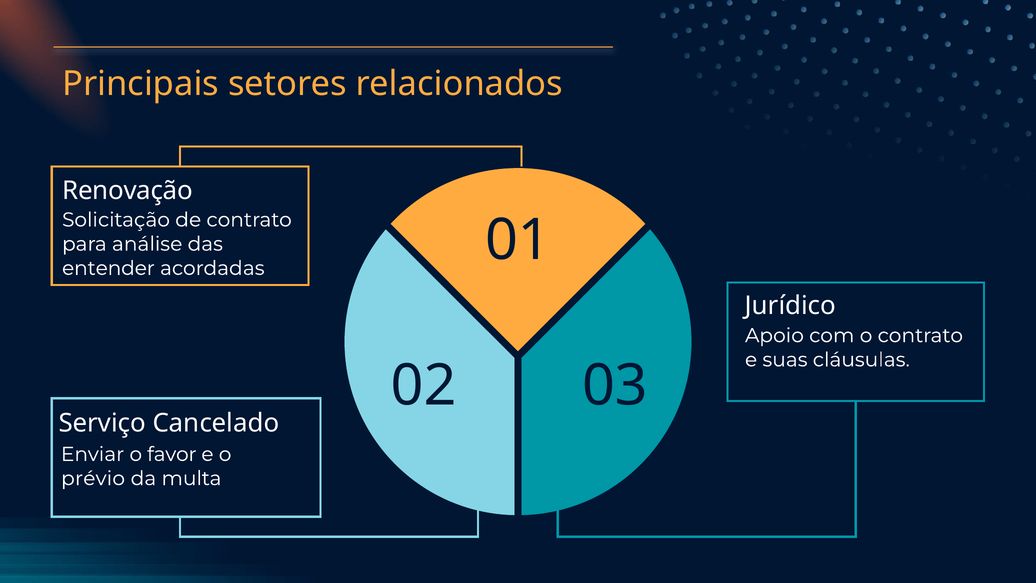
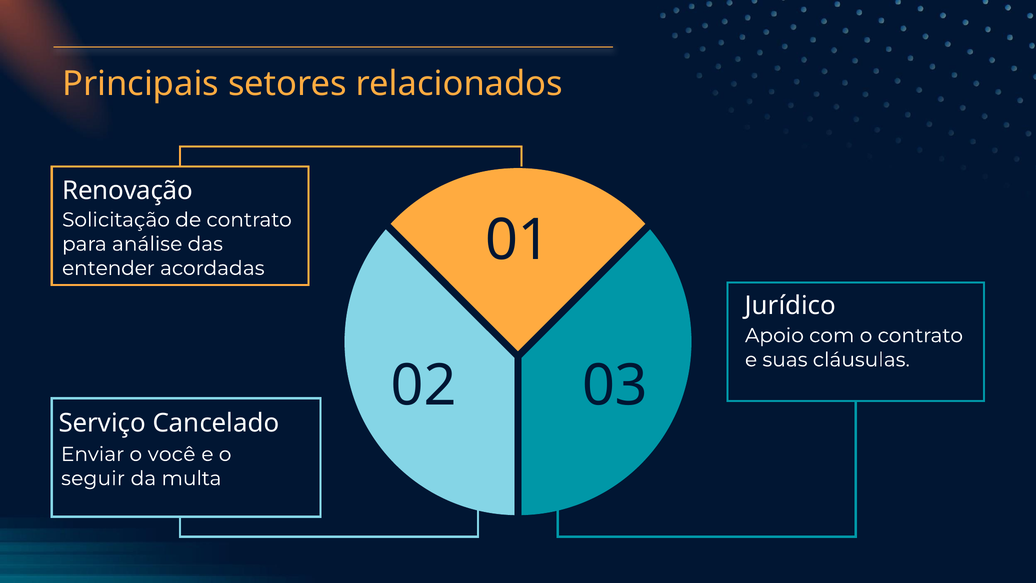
favor: favor -> você
prévio: prévio -> seguir
